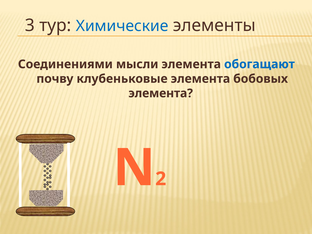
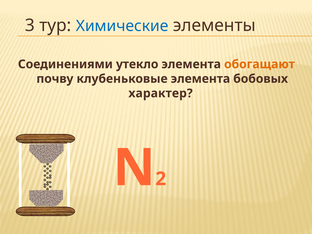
мысли: мысли -> утекло
обогащают colour: blue -> orange
элемента at (161, 93): элемента -> характер
